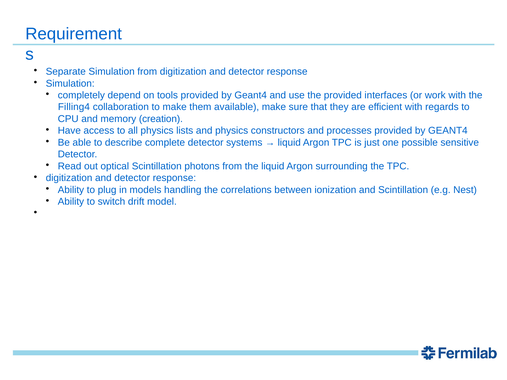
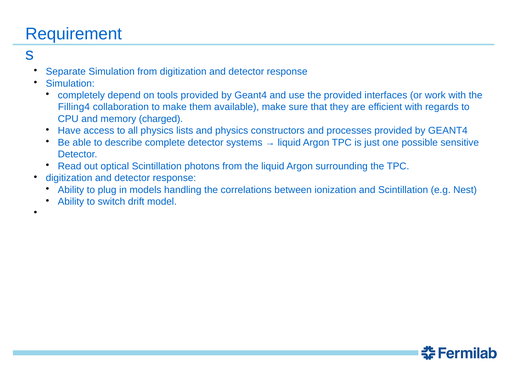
creation: creation -> charged
